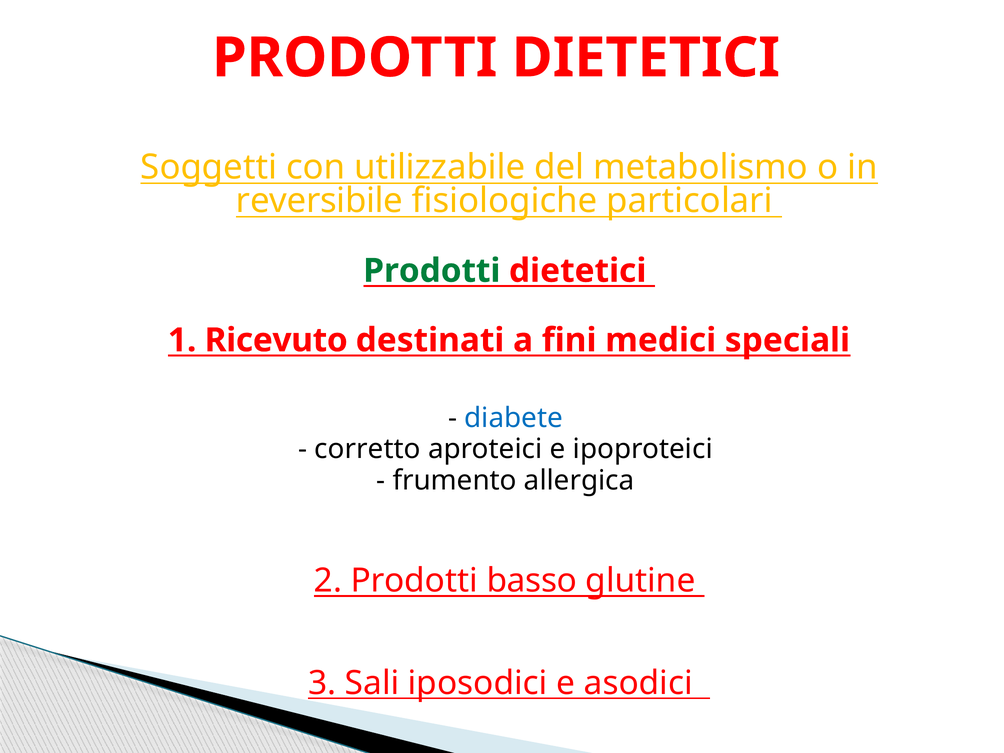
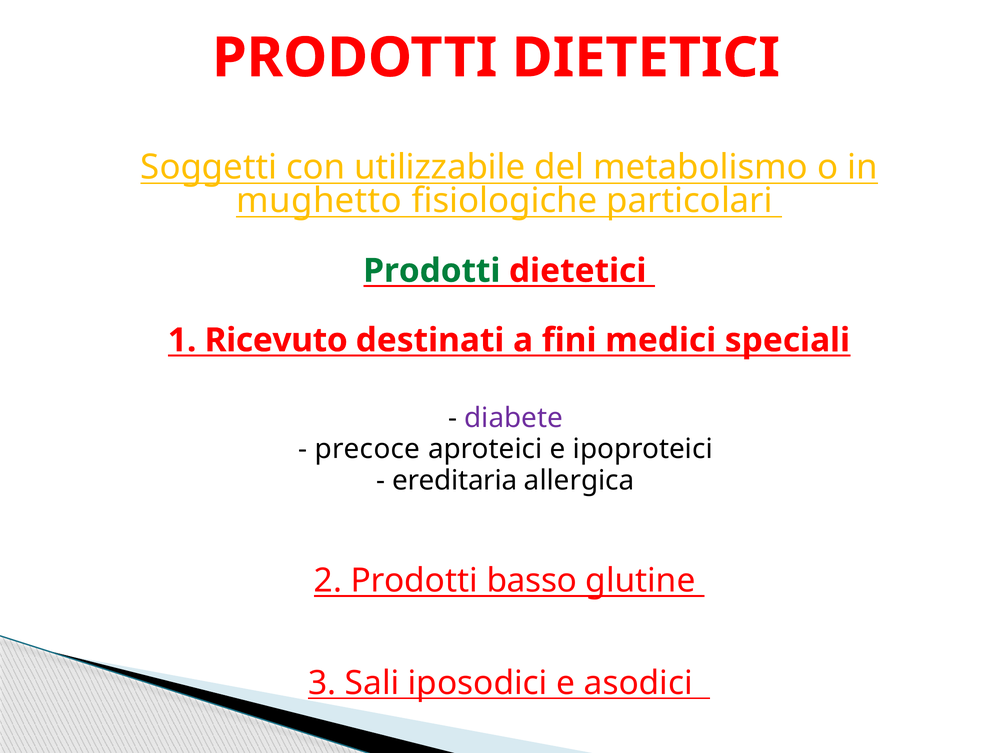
reversibile: reversibile -> mughetto
diabete colour: blue -> purple
corretto: corretto -> precoce
frumento: frumento -> ereditaria
